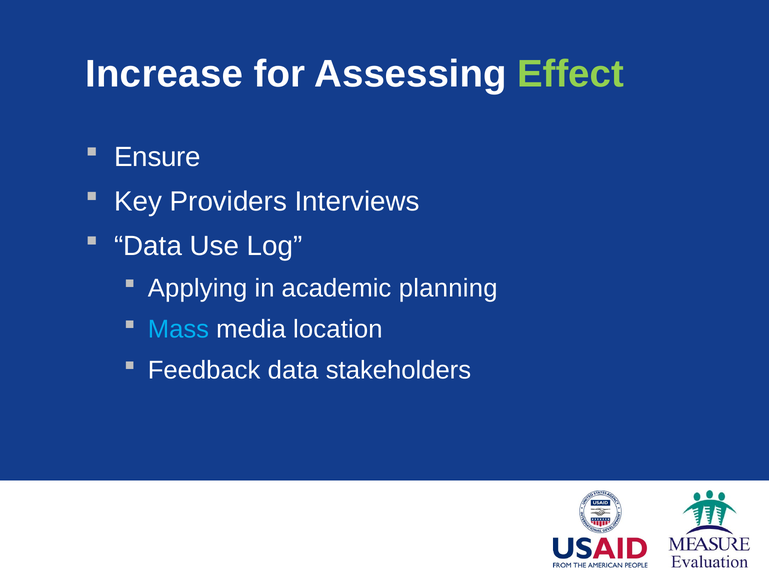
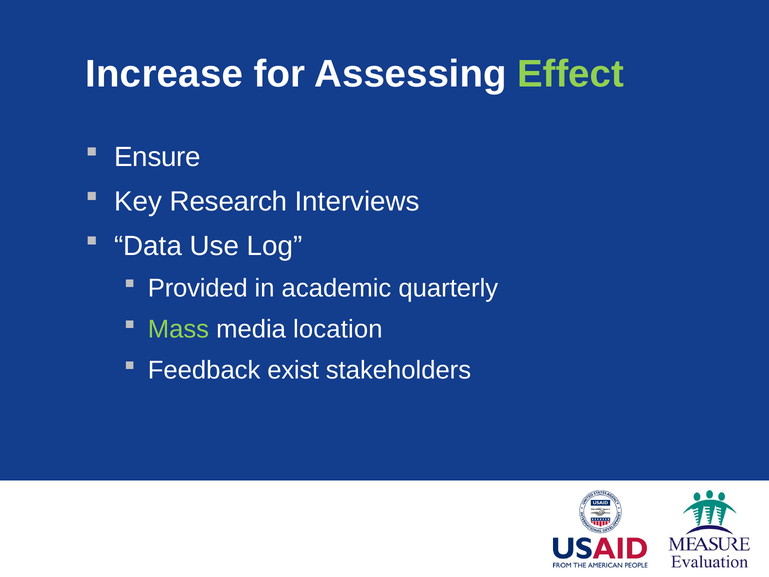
Providers: Providers -> Research
Applying: Applying -> Provided
planning: planning -> quarterly
Mass colour: light blue -> light green
Feedback data: data -> exist
